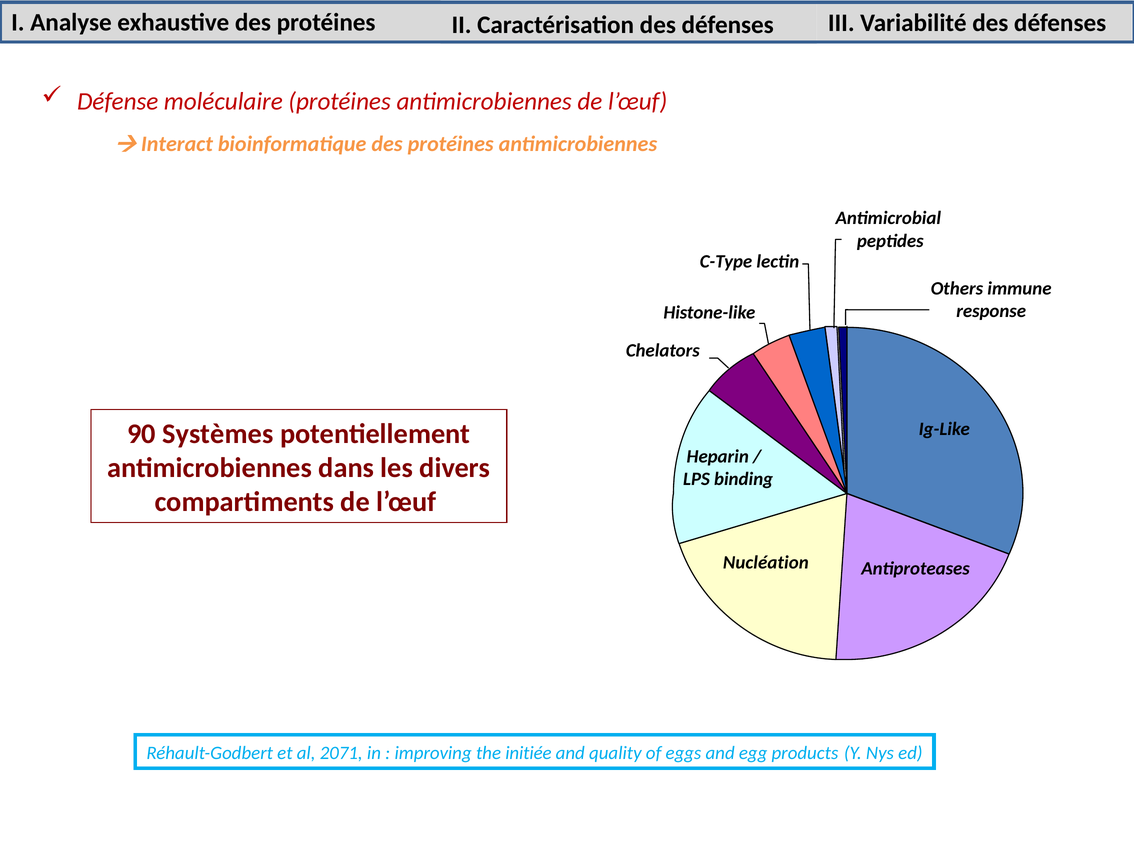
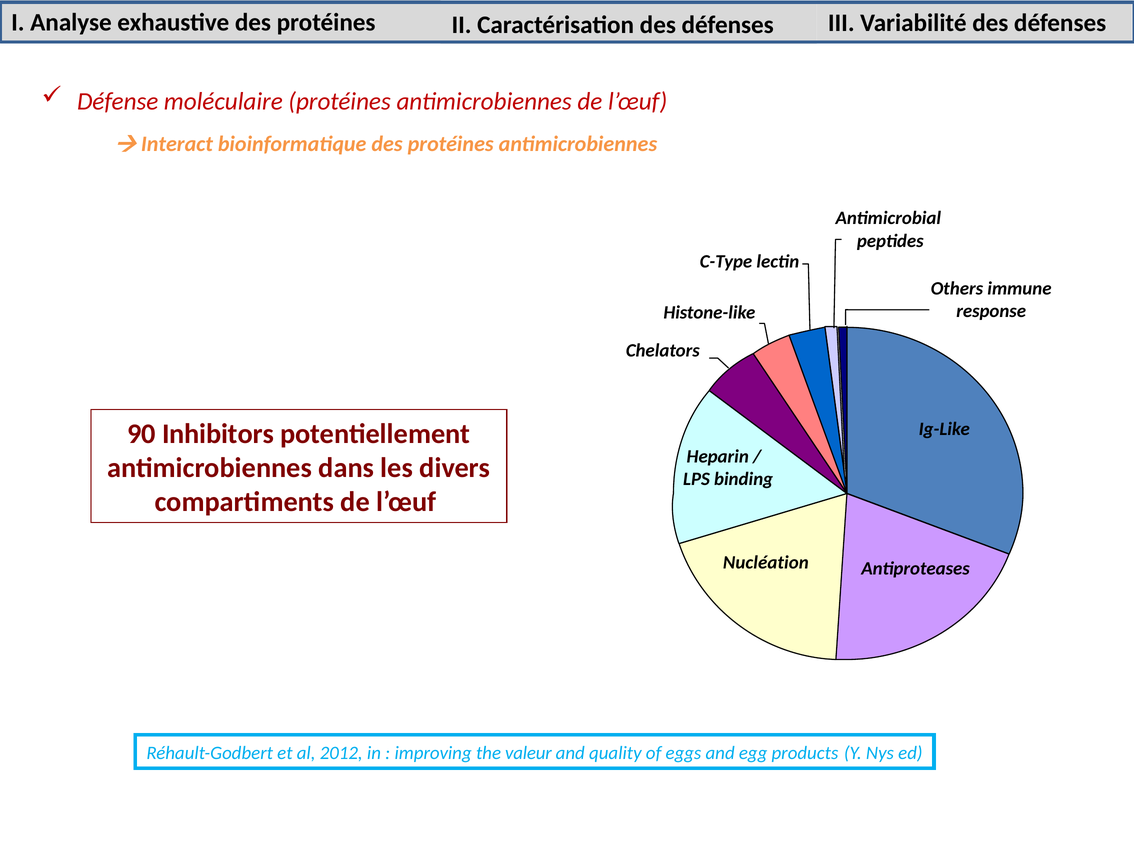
Systèmes: Systèmes -> Inhibitors
2071: 2071 -> 2012
initiée: initiée -> valeur
